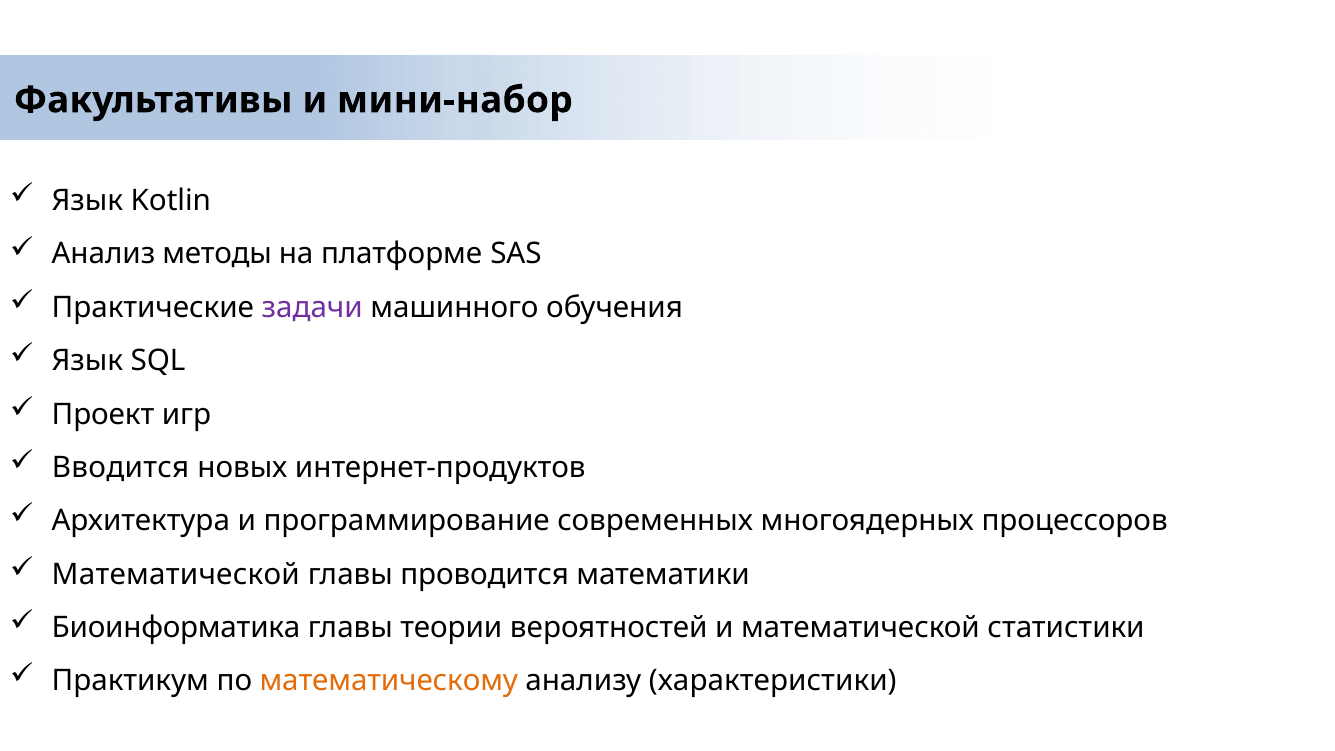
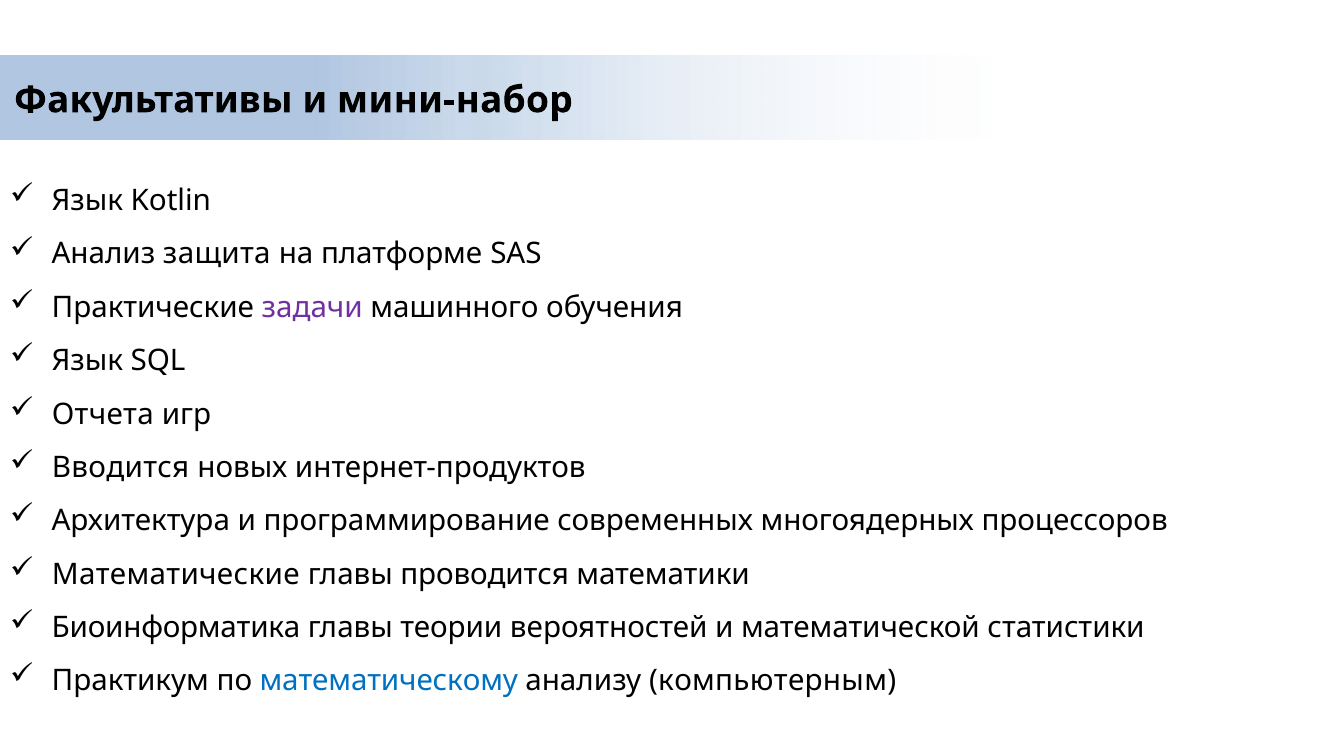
методы: методы -> защита
Проект: Проект -> Отчета
Математической at (176, 574): Математической -> Математические
математическому colour: orange -> blue
характеристики: характеристики -> компьютерным
